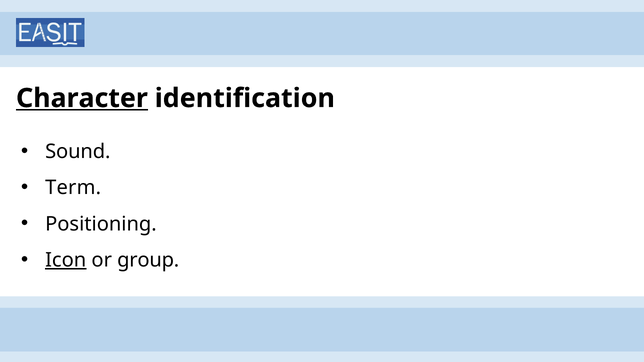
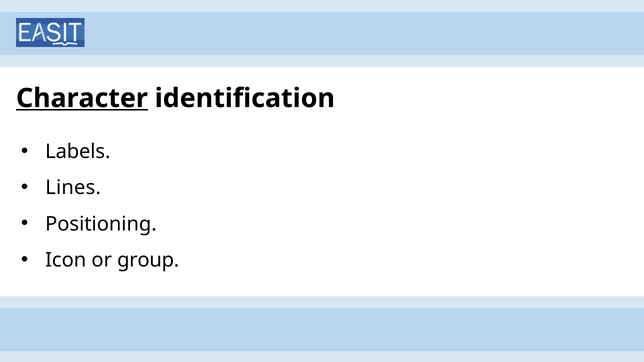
Sound: Sound -> Labels
Term: Term -> Lines
Icon underline: present -> none
